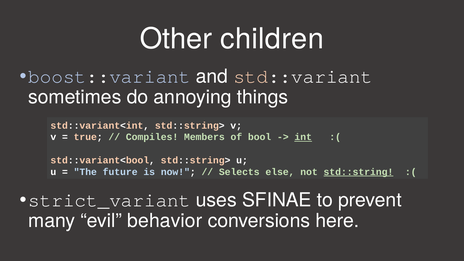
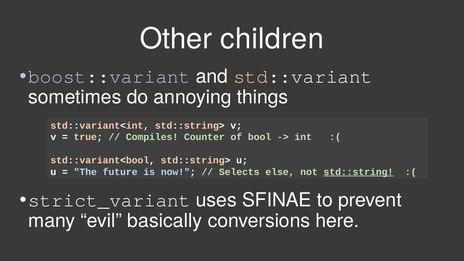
Members: Members -> Counter
int underline: present -> none
behavior: behavior -> basically
